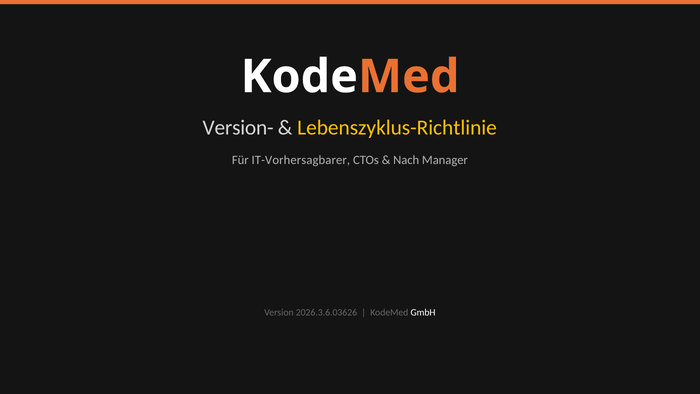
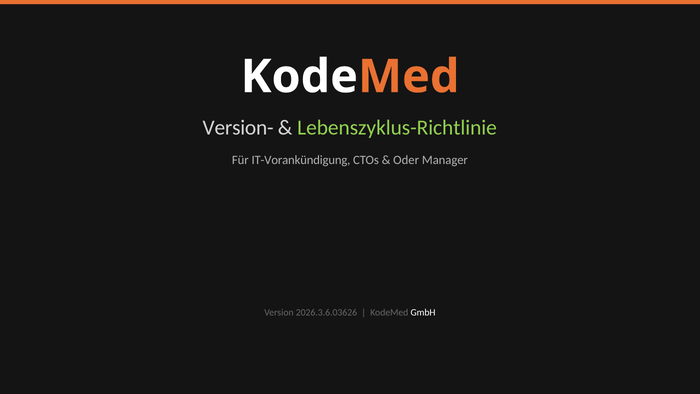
Lebenszyklus-Richtlinie colour: yellow -> light green
IT-Vorhersagbarer: IT-Vorhersagbarer -> IT-Vorankündigung
Nach: Nach -> Oder
